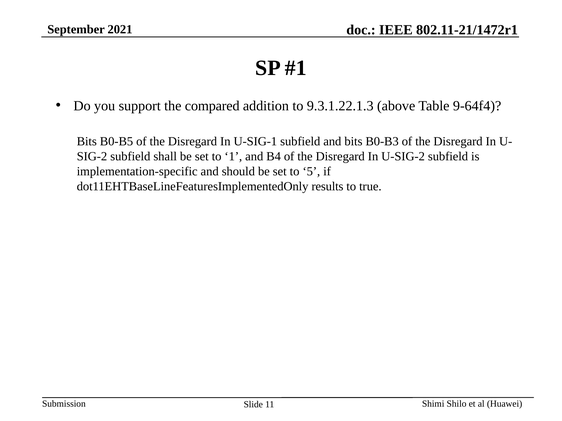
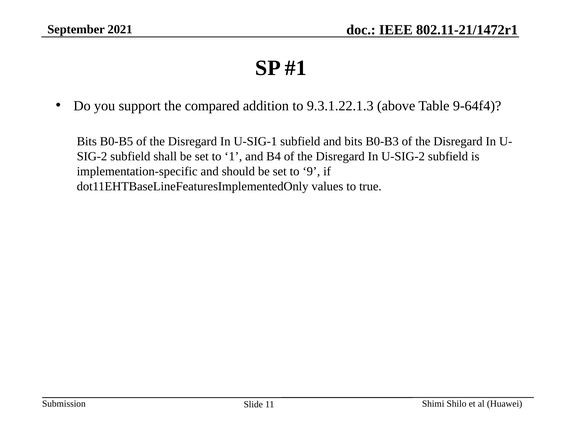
5: 5 -> 9
results: results -> values
